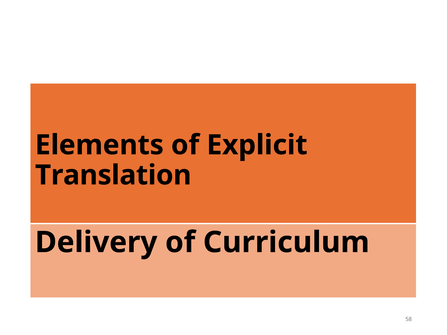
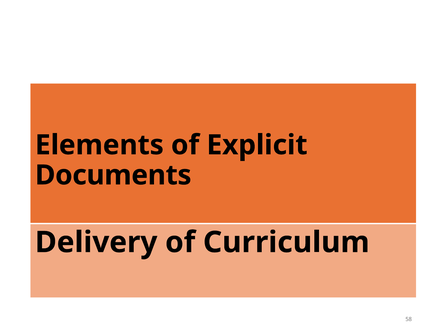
Translation: Translation -> Documents
